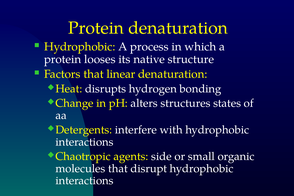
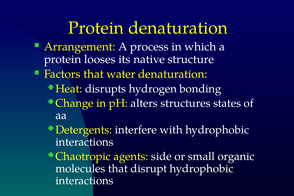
Hydrophobic at (80, 47): Hydrophobic -> Arrangement
linear: linear -> water
